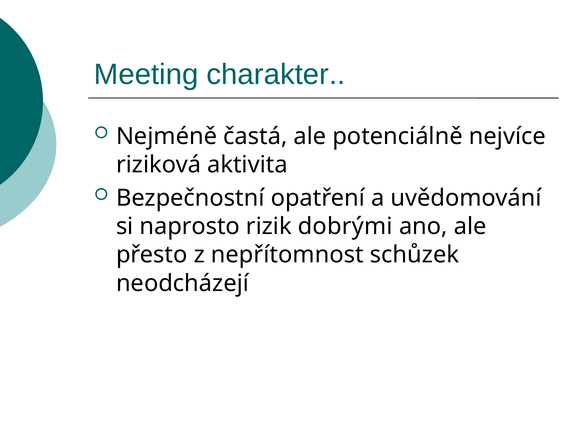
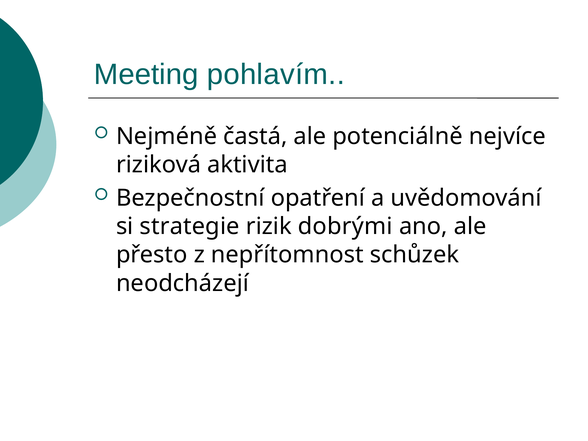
charakter: charakter -> pohlavím
naprosto: naprosto -> strategie
